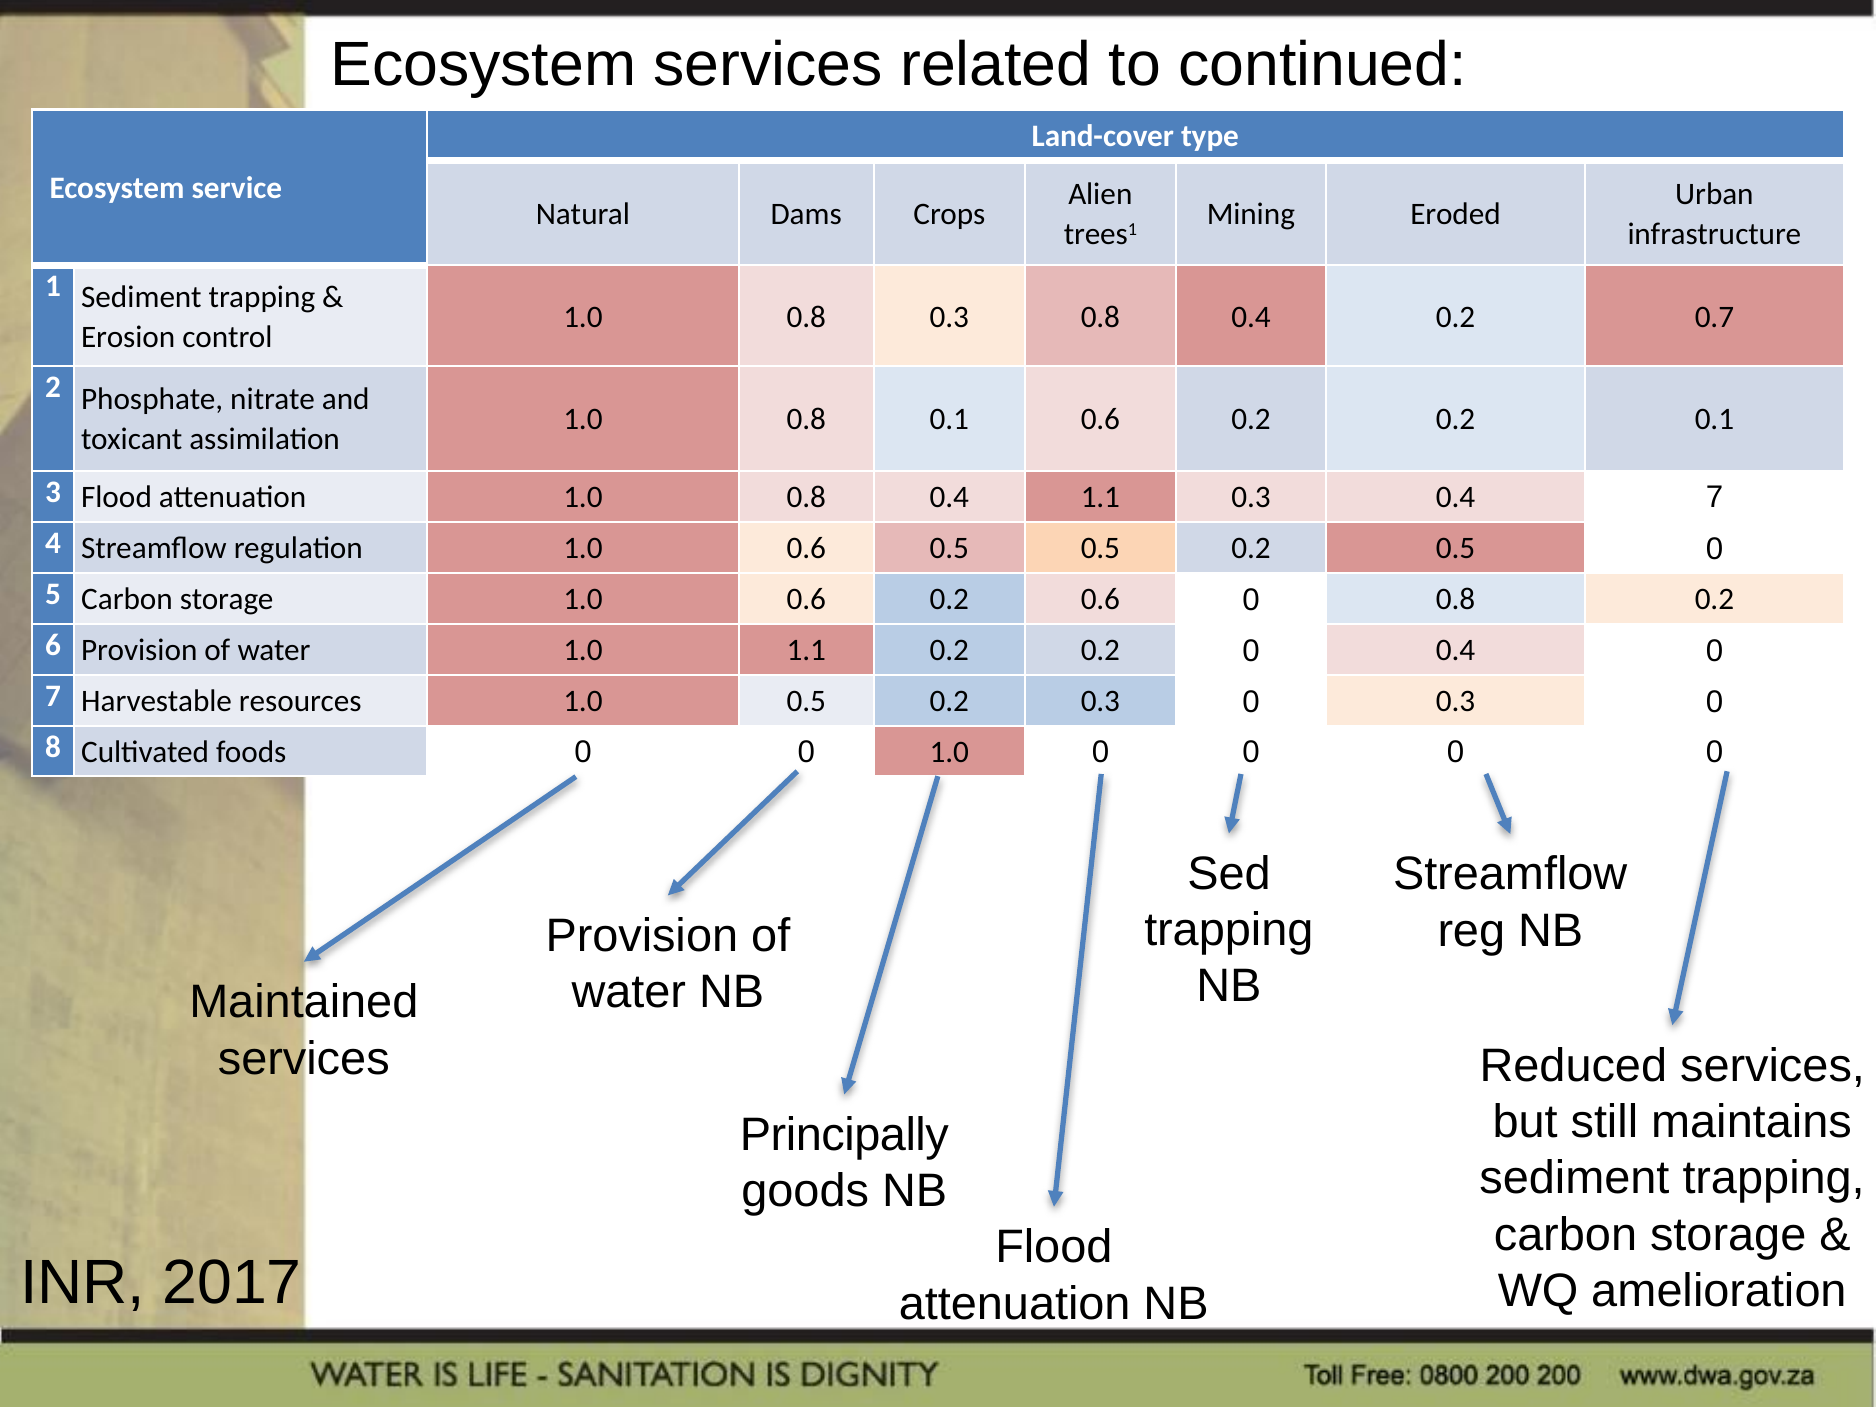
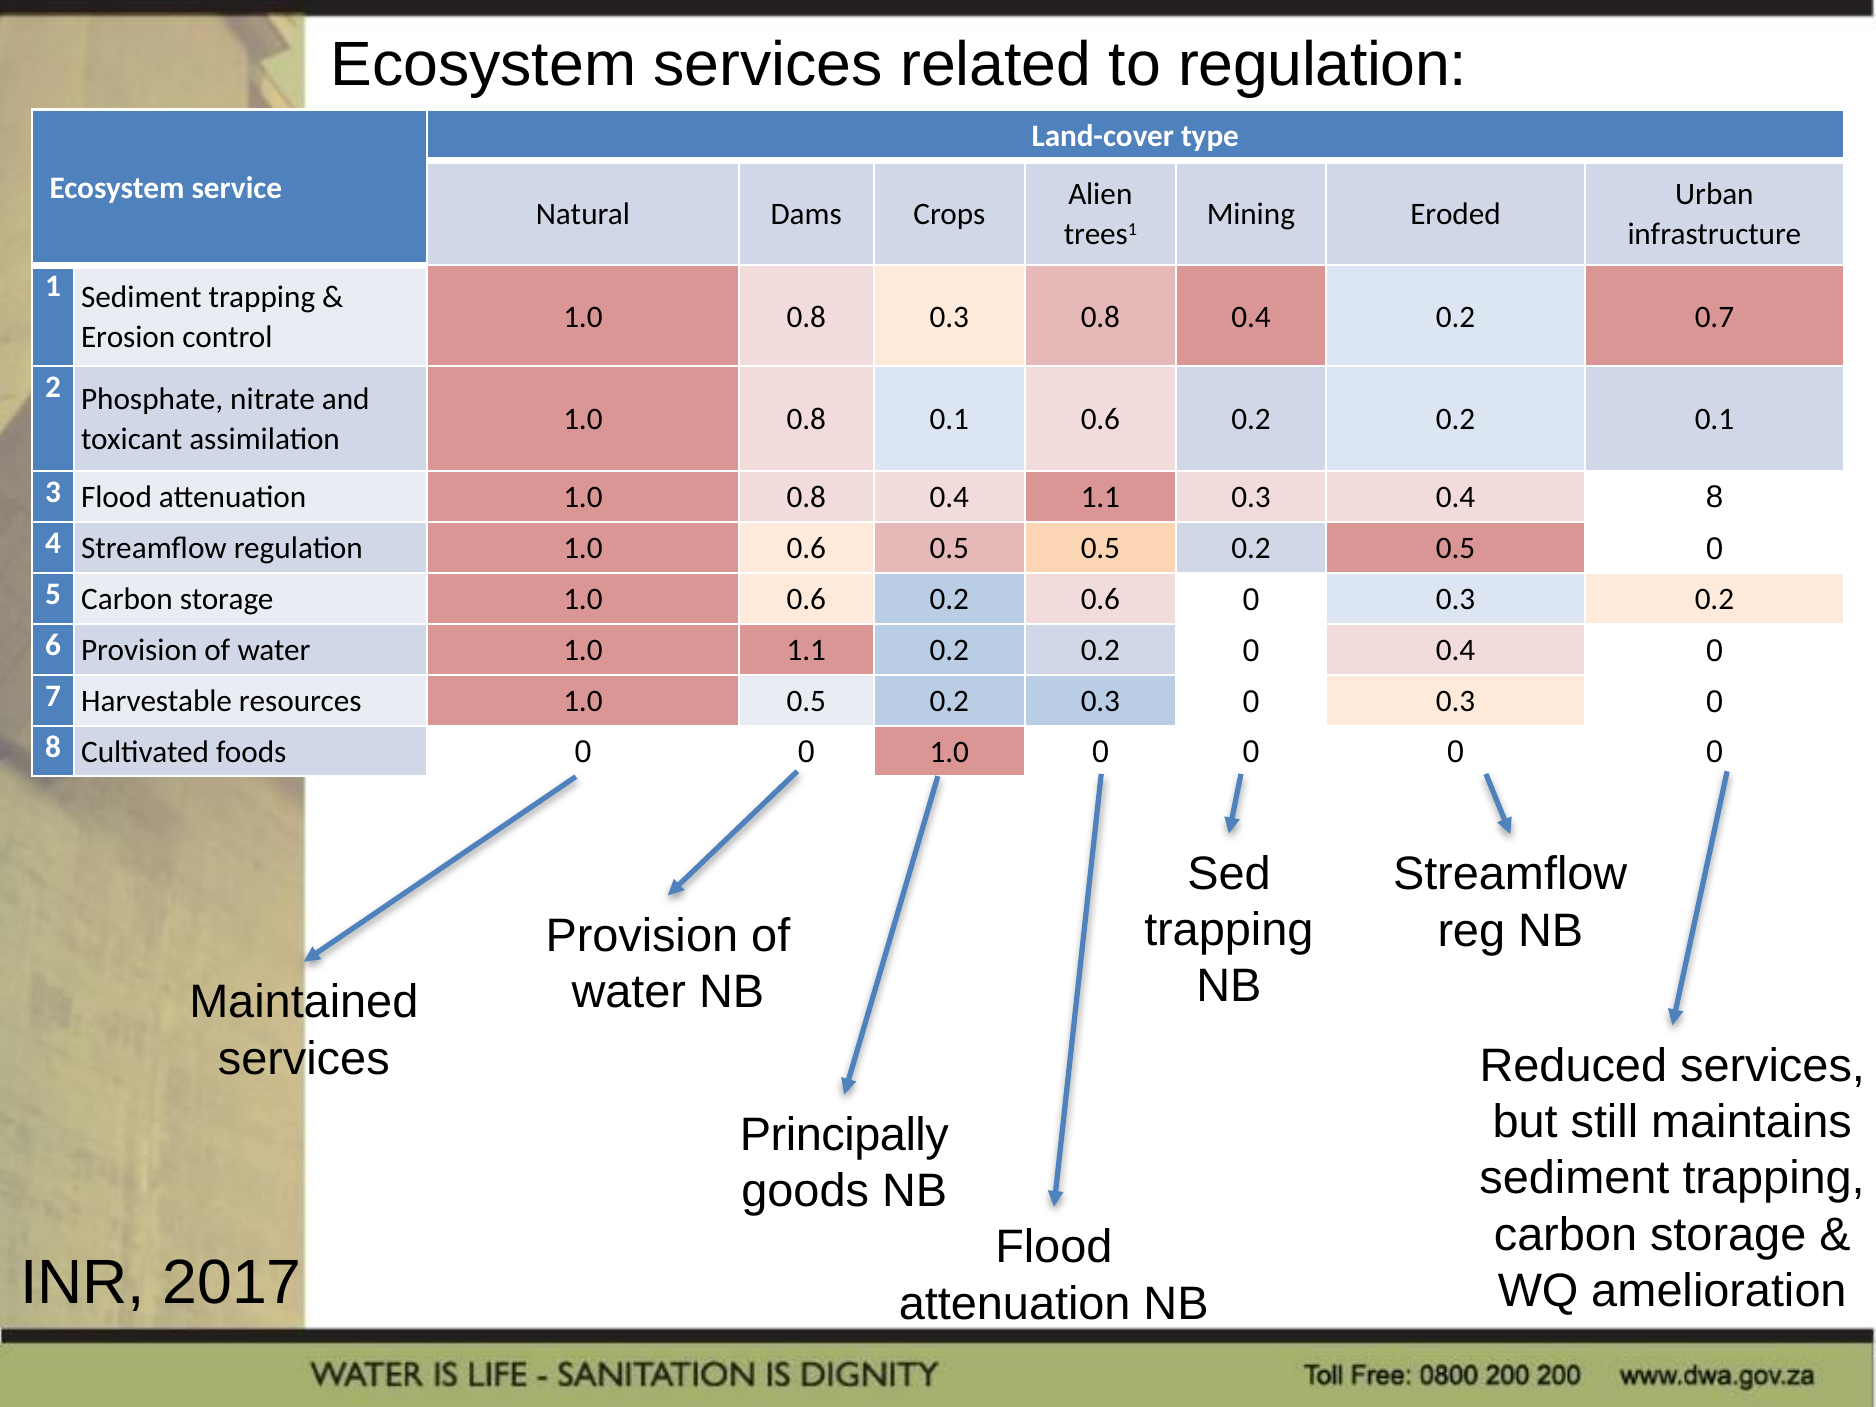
to continued: continued -> regulation
0.4 7: 7 -> 8
0.6 0 0.8: 0.8 -> 0.3
